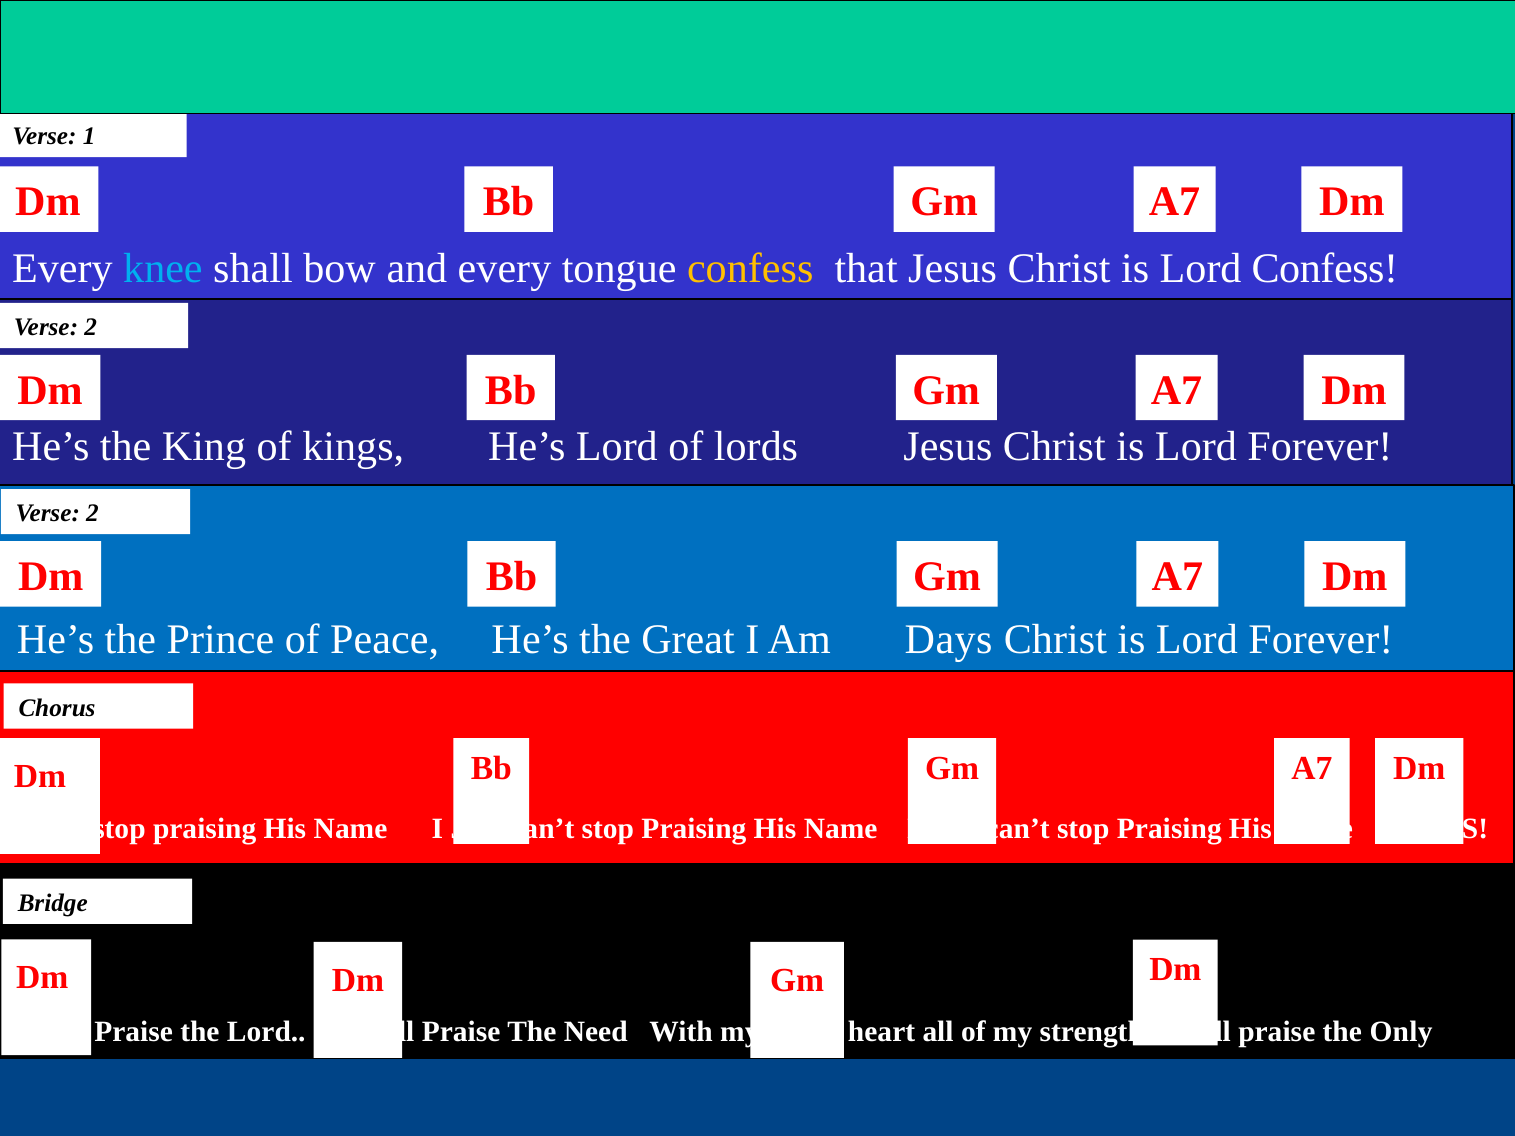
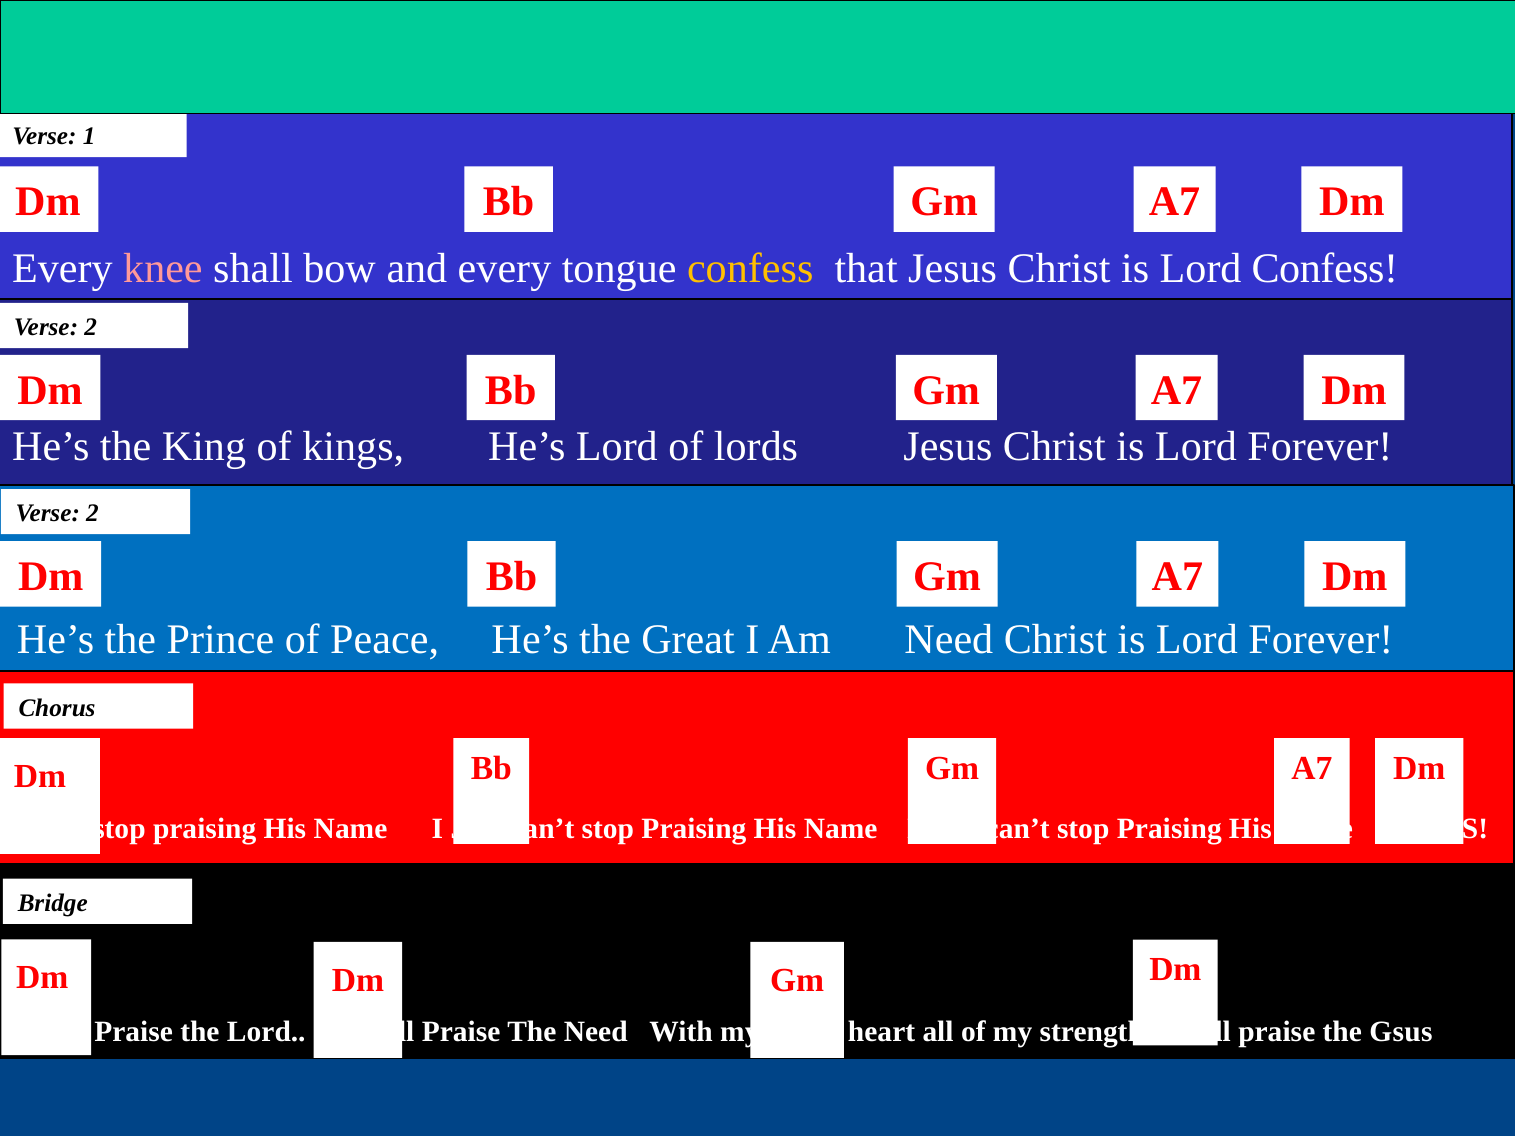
knee colour: light blue -> pink
Am Days: Days -> Need
Only: Only -> Gsus
